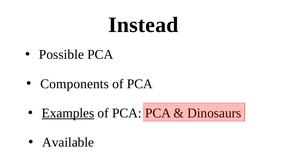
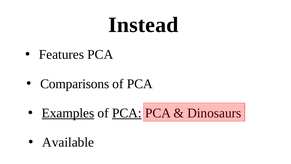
Possible: Possible -> Features
Components: Components -> Comparisons
PCA at (127, 113) underline: none -> present
